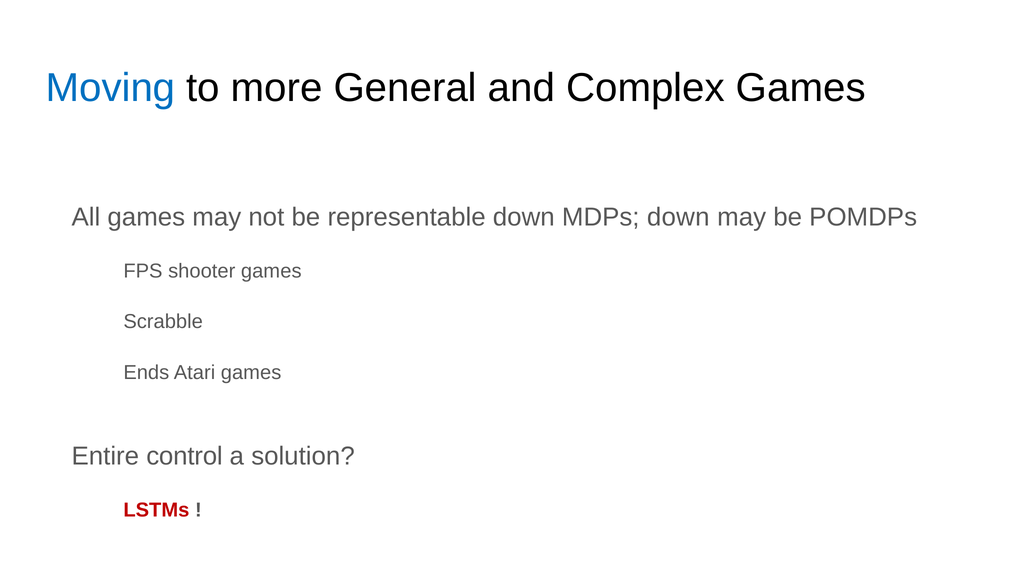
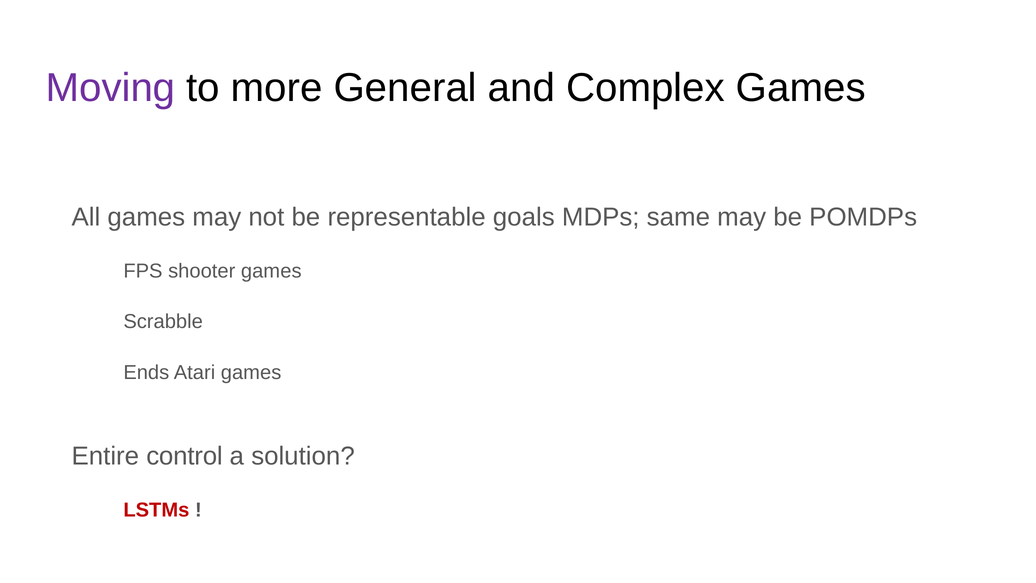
Moving colour: blue -> purple
representable down: down -> goals
MDPs down: down -> same
